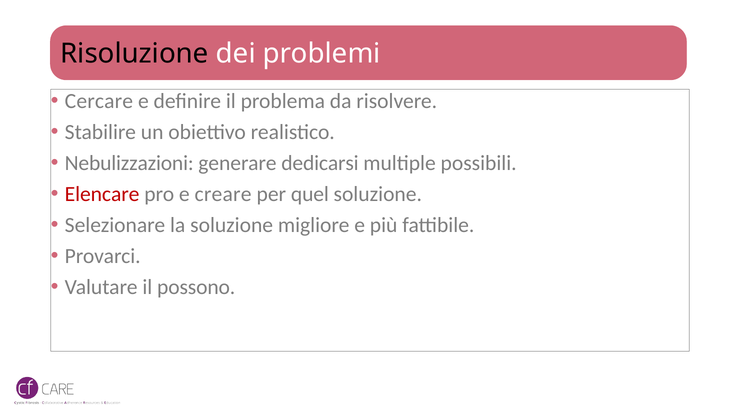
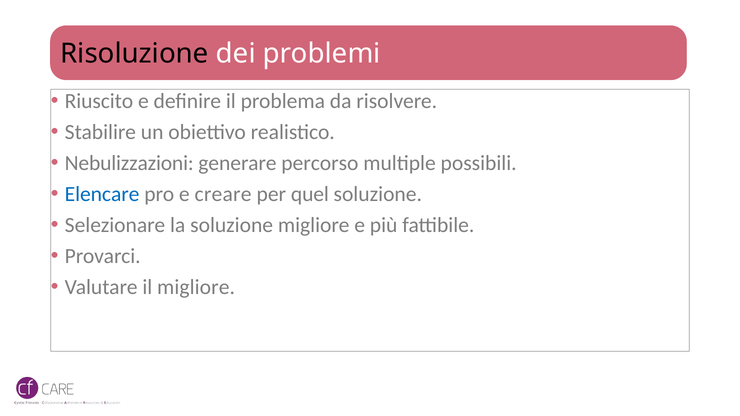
Cercare: Cercare -> Riuscito
dedicarsi: dedicarsi -> percorso
Elencare colour: red -> blue
il possono: possono -> migliore
